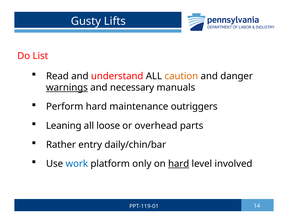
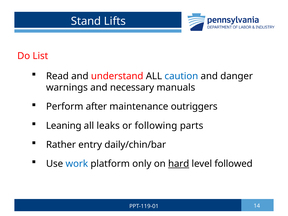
Gusty: Gusty -> Stand
caution colour: orange -> blue
warnings underline: present -> none
Perform hard: hard -> after
loose: loose -> leaks
overhead: overhead -> following
involved: involved -> followed
